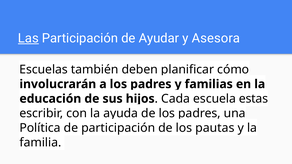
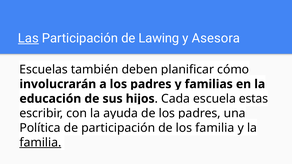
Ayudar: Ayudar -> Lawing
los pautas: pautas -> familia
familia at (40, 143) underline: none -> present
